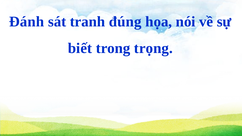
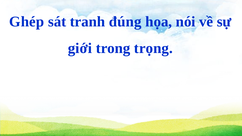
Đánh: Đánh -> Ghép
biết: biết -> giới
